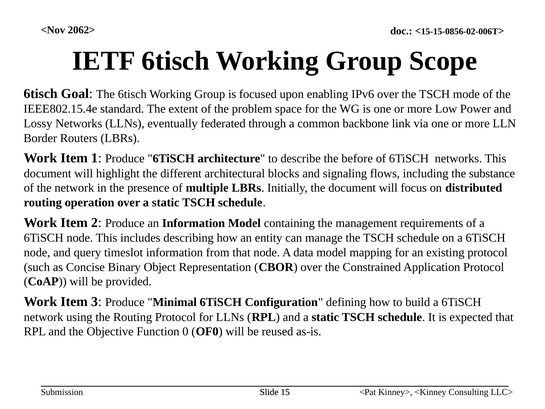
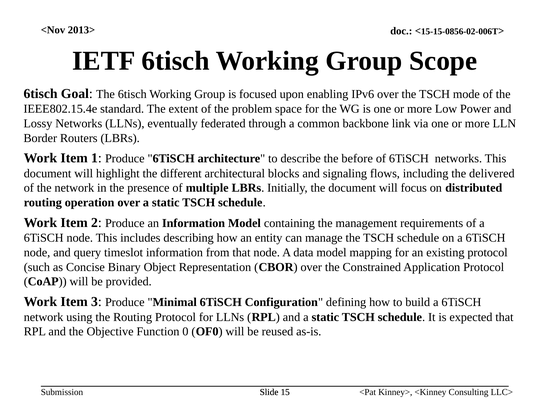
2062>: 2062> -> 2013>
substance: substance -> delivered
